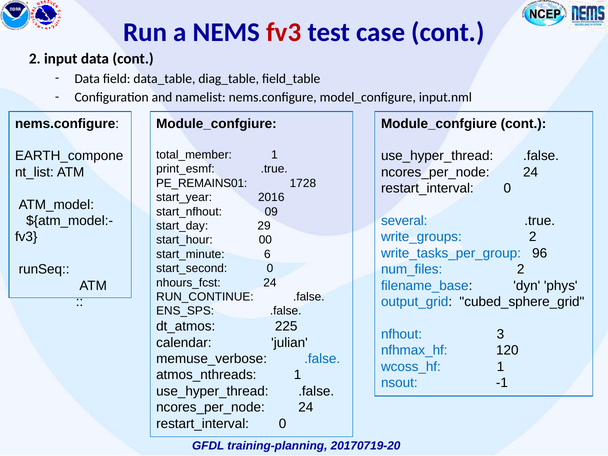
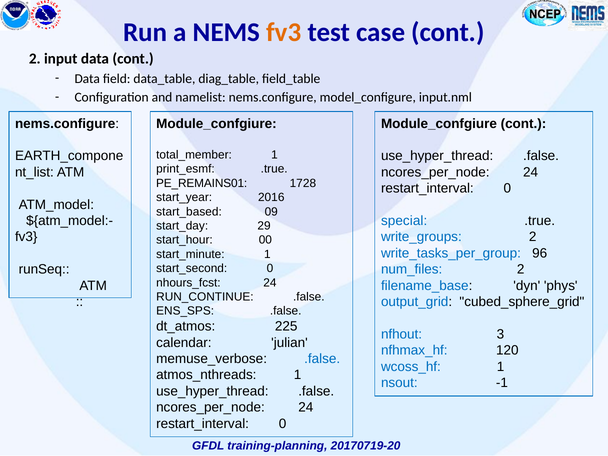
fv3 at (284, 32) colour: red -> orange
start_nfhout: start_nfhout -> start_based
several: several -> special
start_minute 6: 6 -> 1
